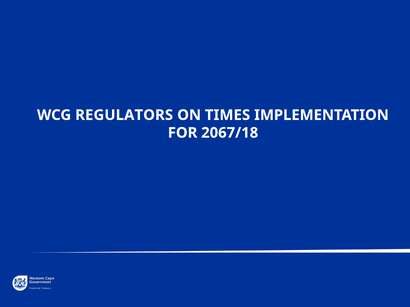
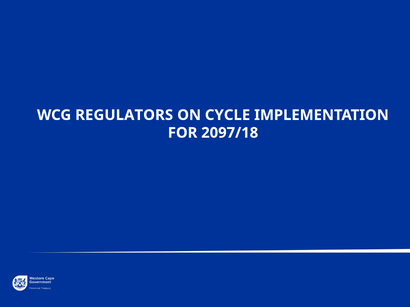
TIMES: TIMES -> CYCLE
2067/18: 2067/18 -> 2097/18
